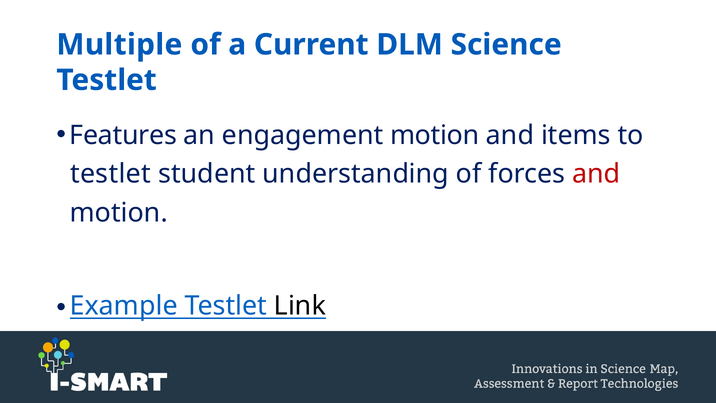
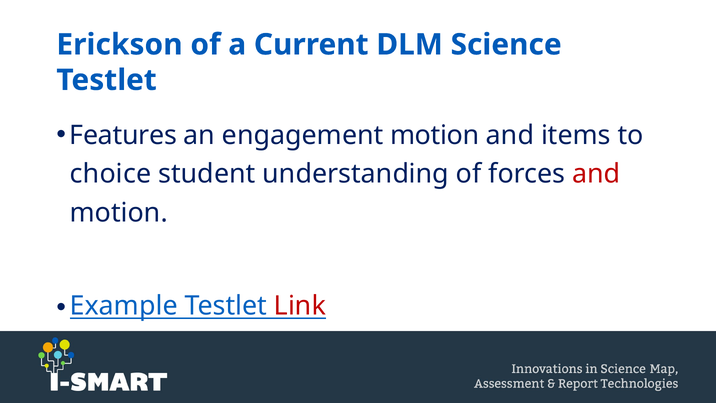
Multiple: Multiple -> Erickson
testlet at (110, 174): testlet -> choice
Link colour: black -> red
